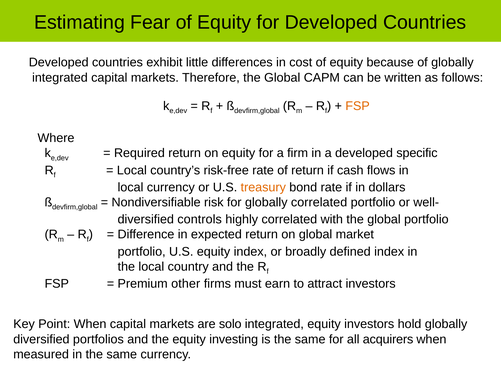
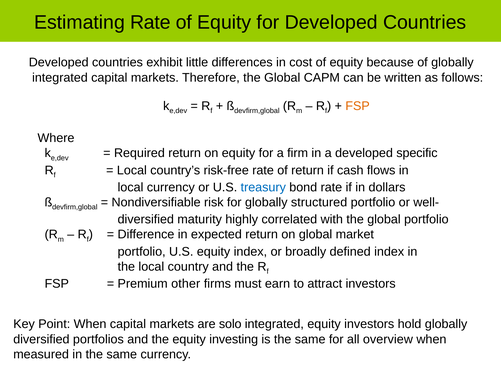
Estimating Fear: Fear -> Rate
treasury colour: orange -> blue
globally correlated: correlated -> structured
controls: controls -> maturity
acquirers: acquirers -> overview
